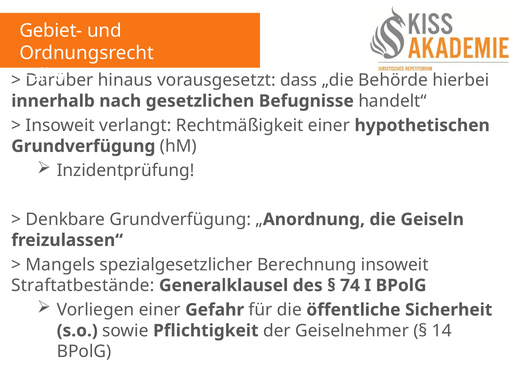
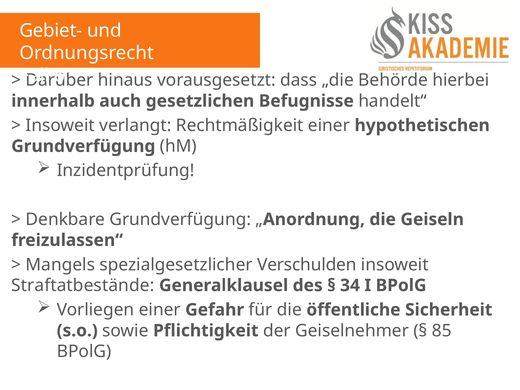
nach: nach -> auch
Berechnung: Berechnung -> Verschulden
74: 74 -> 34
14: 14 -> 85
